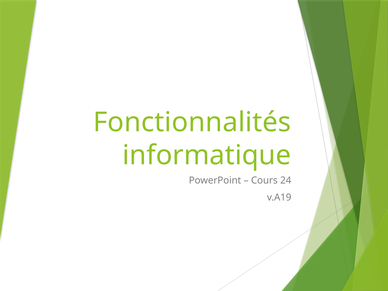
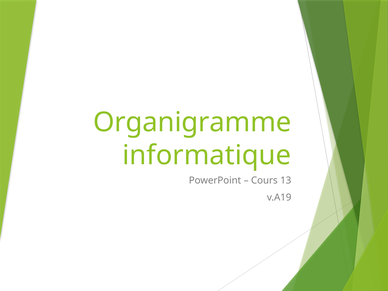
Fonctionnalités: Fonctionnalités -> Organigramme
24: 24 -> 13
